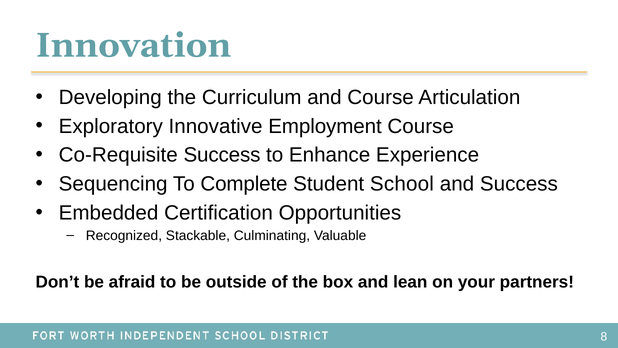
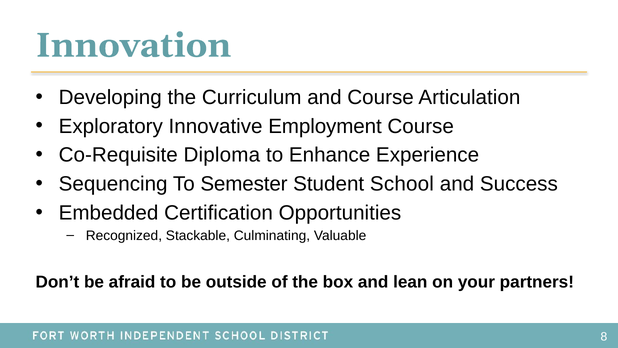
Co-Requisite Success: Success -> Diploma
Complete: Complete -> Semester
